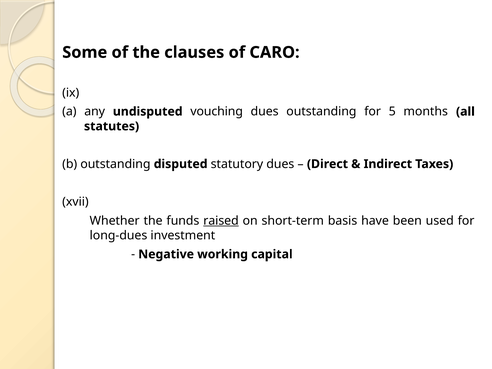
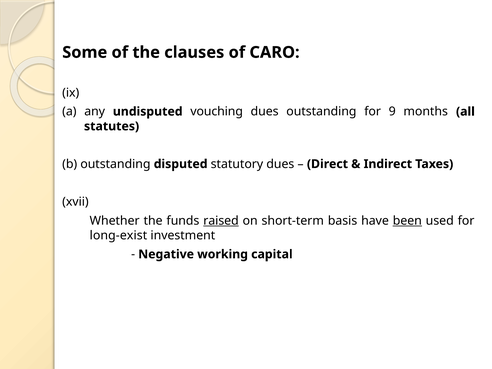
5: 5 -> 9
been underline: none -> present
long-dues: long-dues -> long-exist
